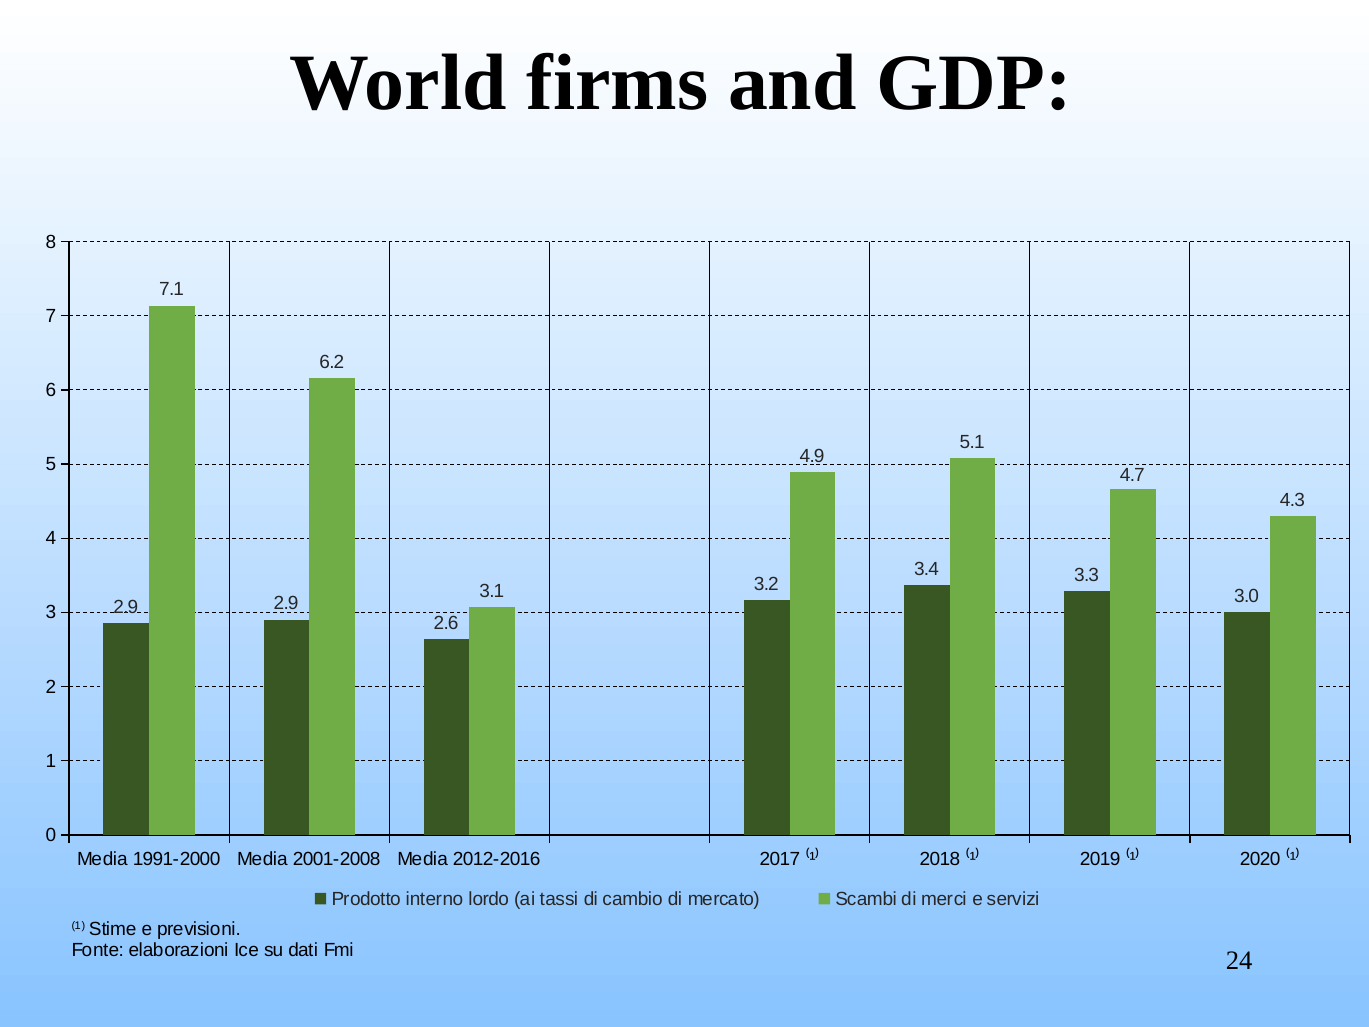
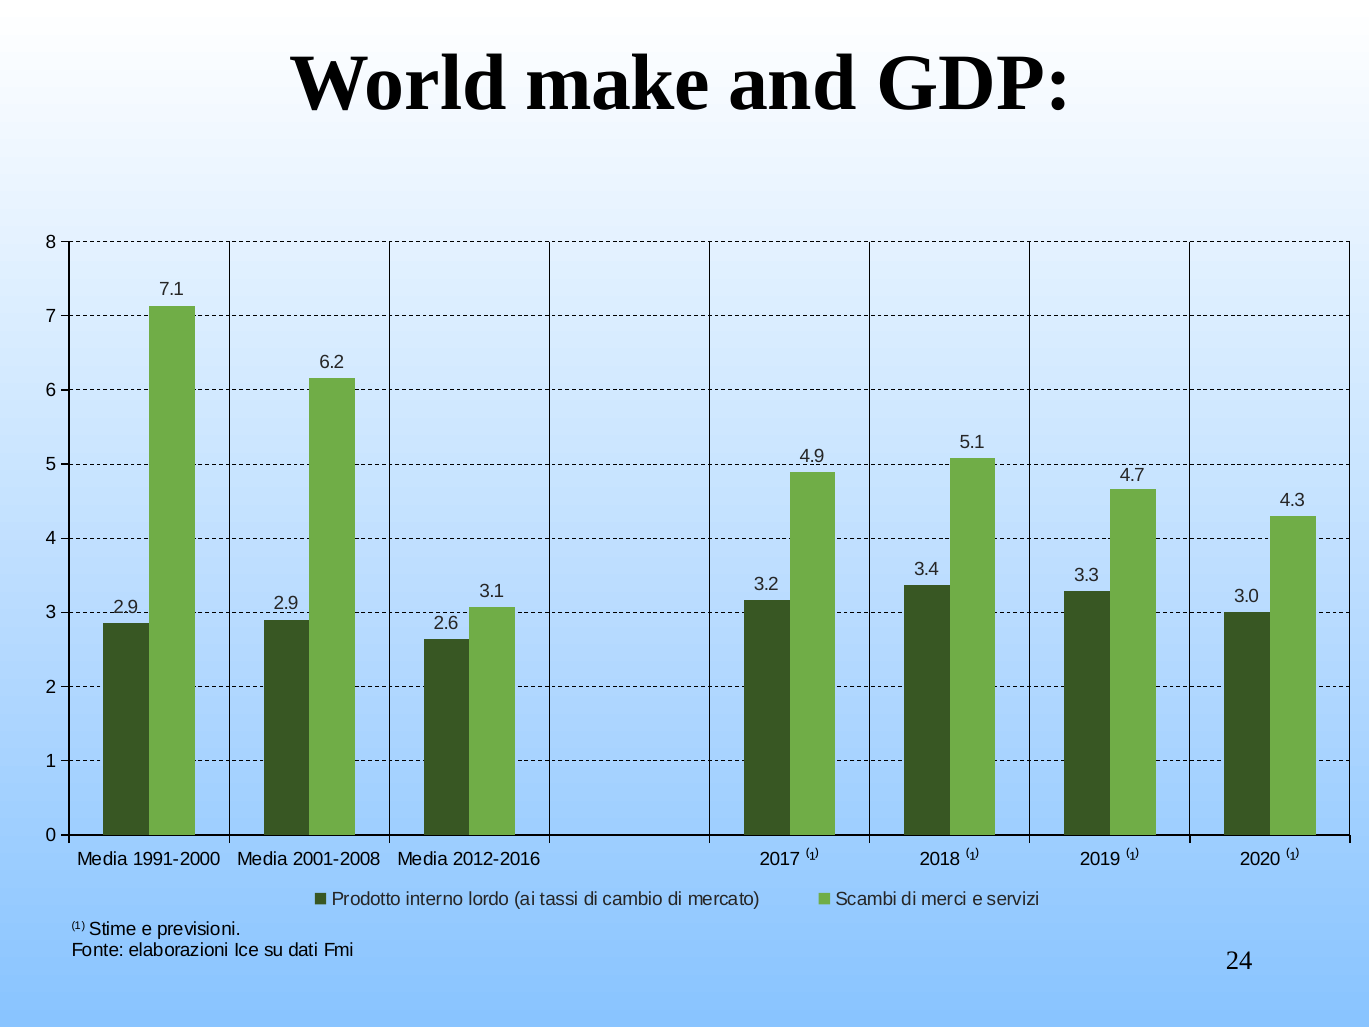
firms: firms -> make
